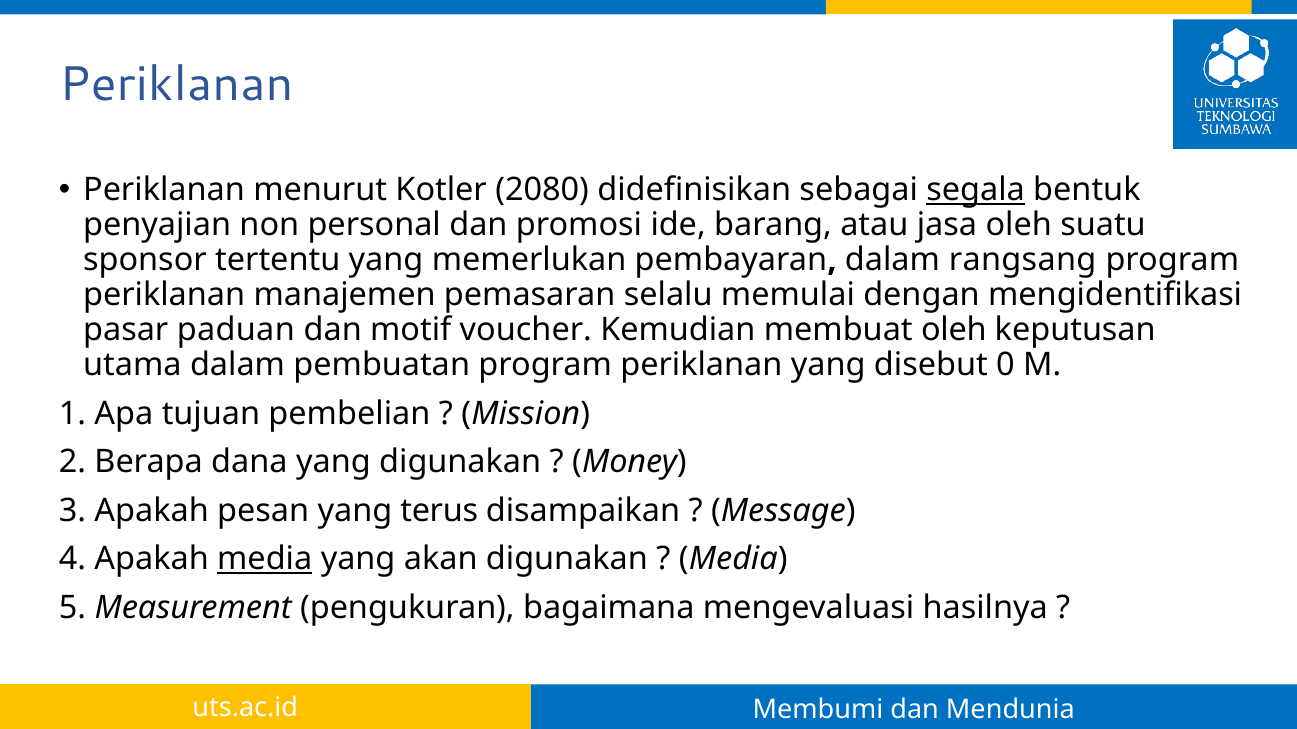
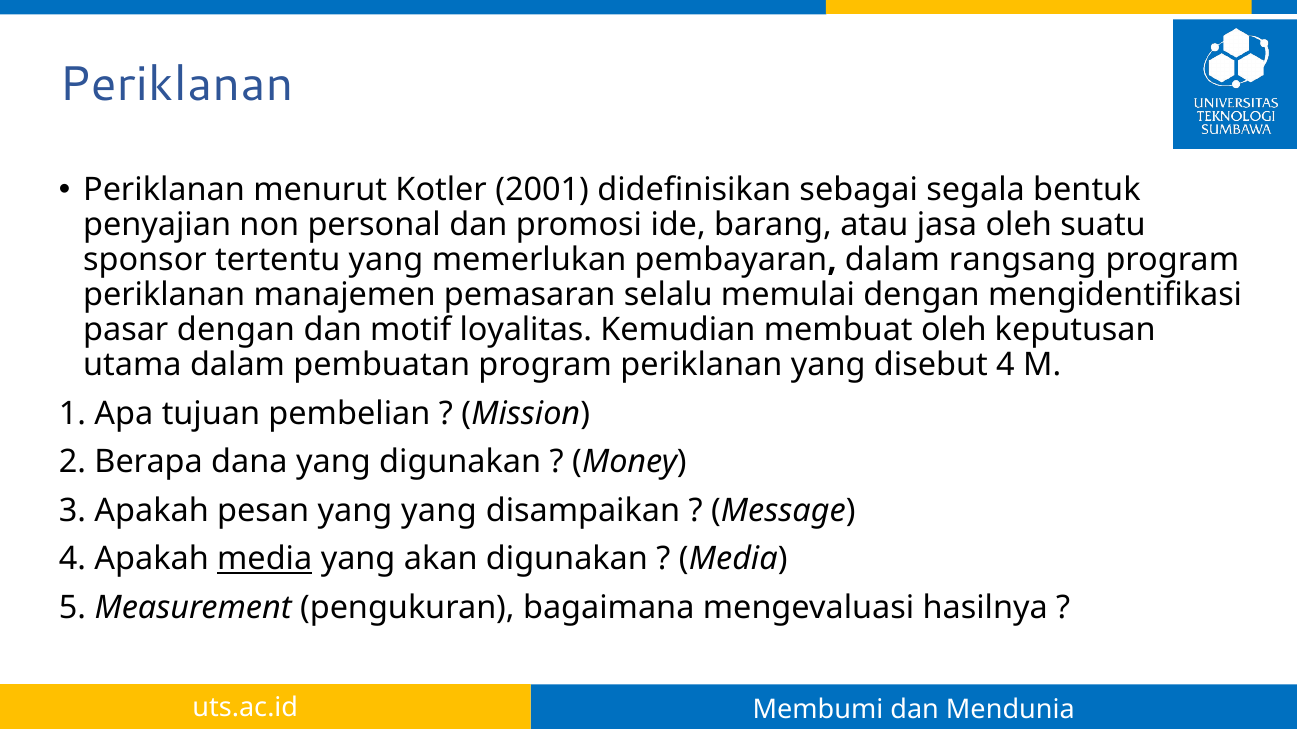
2080: 2080 -> 2001
segala underline: present -> none
pasar paduan: paduan -> dengan
voucher: voucher -> loyalitas
disebut 0: 0 -> 4
yang terus: terus -> yang
